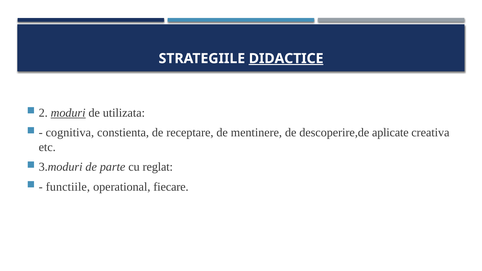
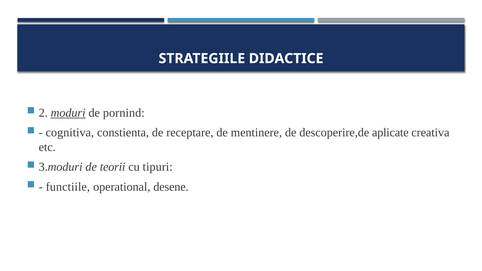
DIDACTICE underline: present -> none
utilizata: utilizata -> pornind
parte: parte -> teorii
reglat: reglat -> tipuri
fiecare: fiecare -> desene
